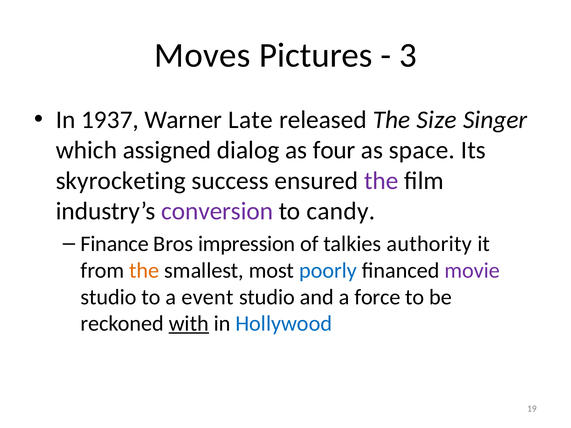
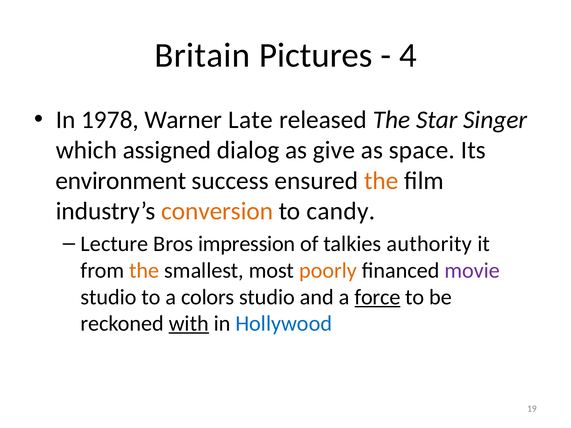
Moves: Moves -> Britain
3: 3 -> 4
1937: 1937 -> 1978
Size: Size -> Star
four: four -> give
skyrocketing: skyrocketing -> environment
the at (381, 181) colour: purple -> orange
conversion colour: purple -> orange
Finance: Finance -> Lecture
poorly colour: blue -> orange
event: event -> colors
force underline: none -> present
